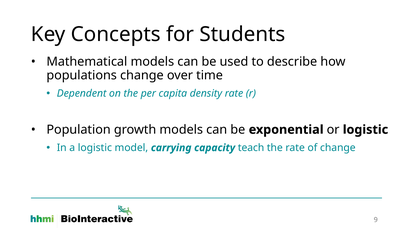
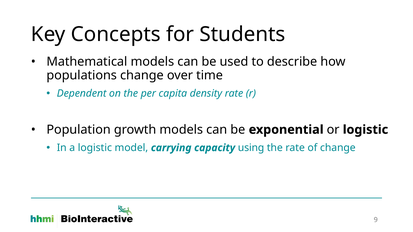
teach: teach -> using
